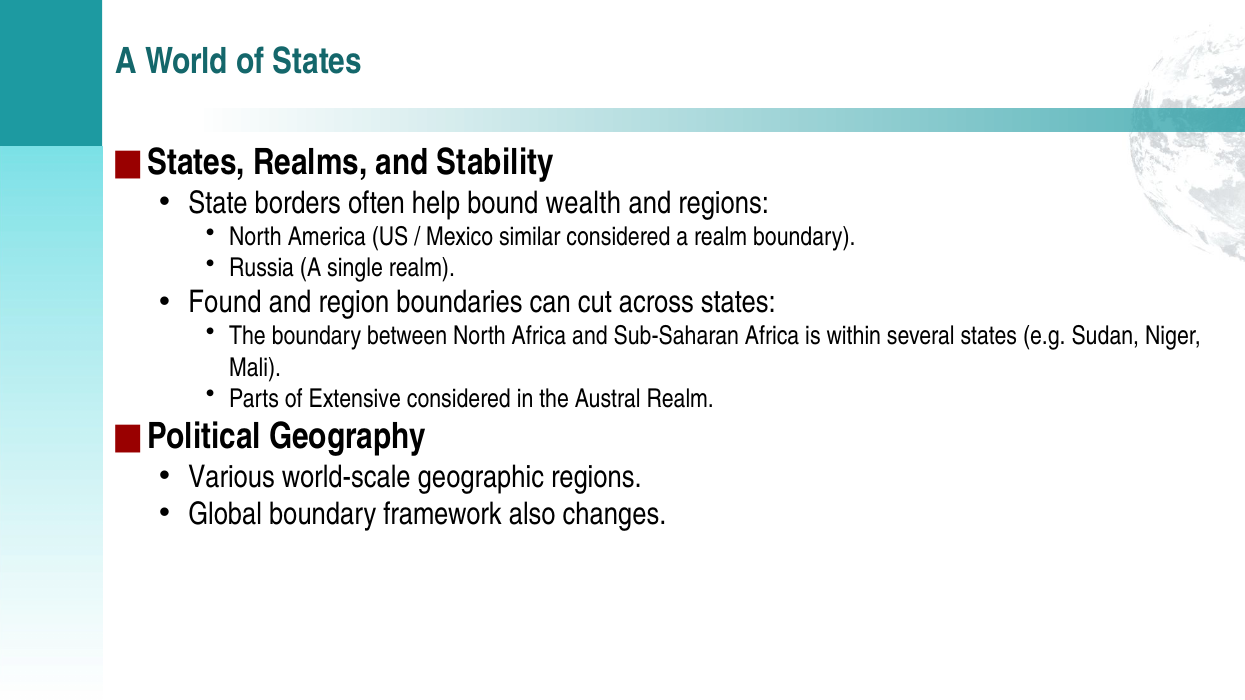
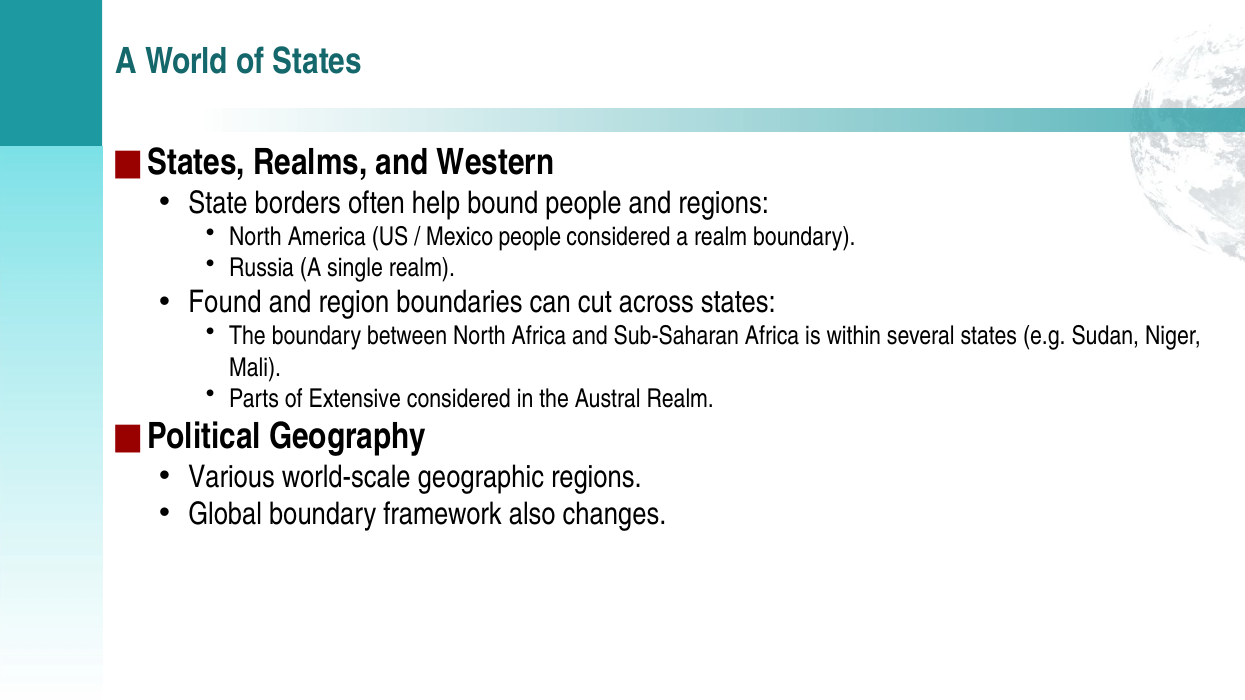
Stability: Stability -> Western
bound wealth: wealth -> people
Mexico similar: similar -> people
